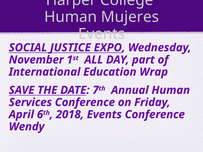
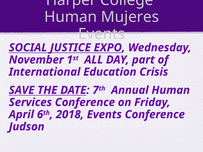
Wrap: Wrap -> Crisis
Wendy: Wendy -> Judson
